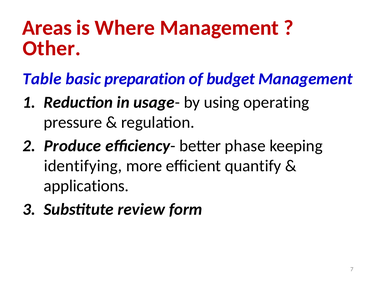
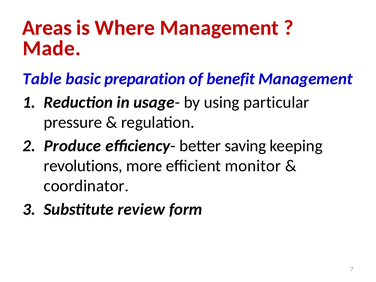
Other: Other -> Made
budget: budget -> benefit
operating: operating -> particular
phase: phase -> saving
identifying: identifying -> revolutions
quantify: quantify -> monitor
applications: applications -> coordinator
